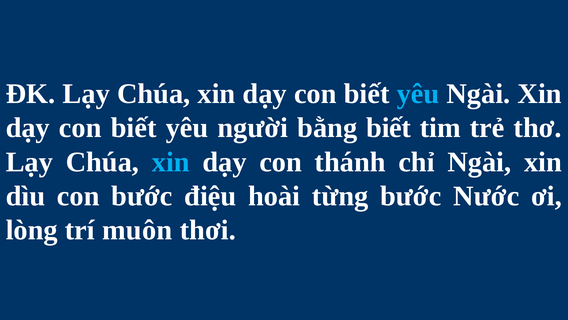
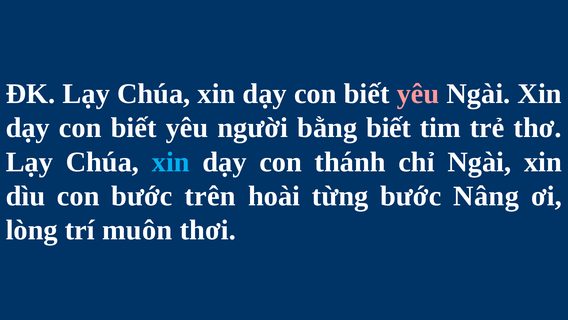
yêu at (418, 94) colour: light blue -> pink
điệu: điệu -> trên
Nước: Nước -> Nâng
